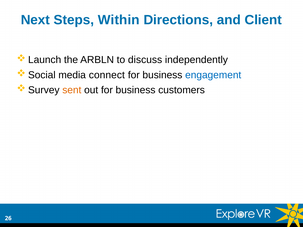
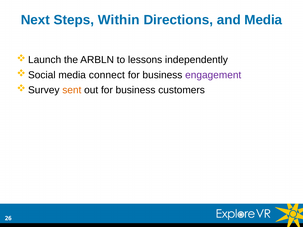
and Client: Client -> Media
discuss: discuss -> lessons
engagement colour: blue -> purple
